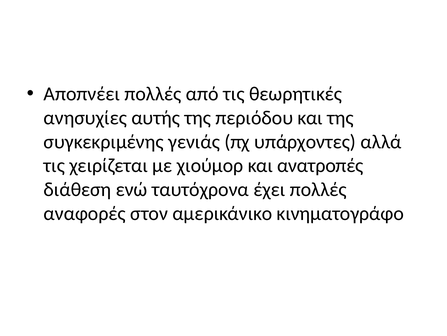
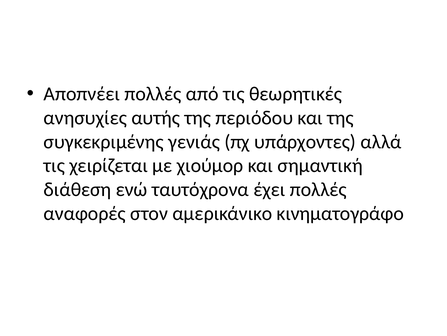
ανατροπές: ανατροπές -> σημαντική
